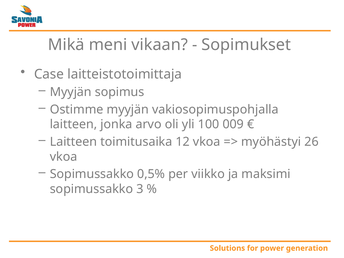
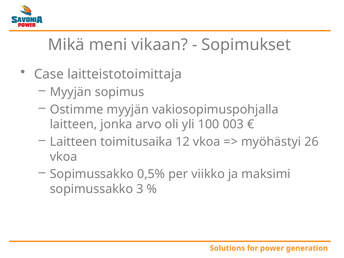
009: 009 -> 003
